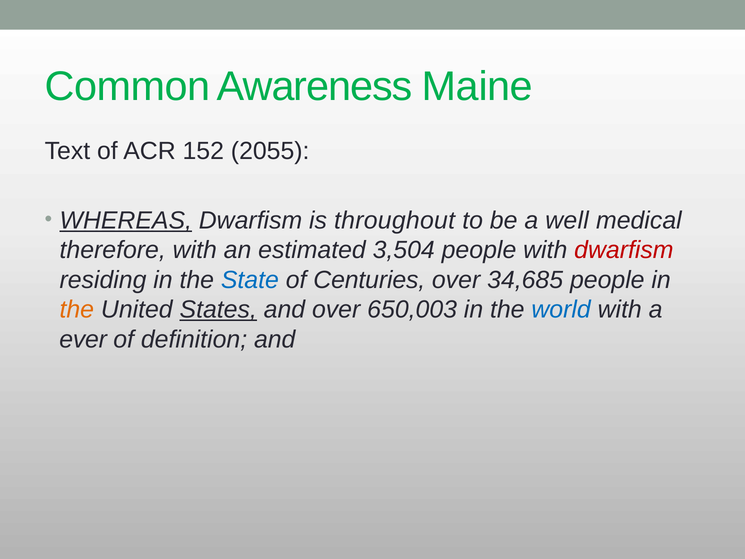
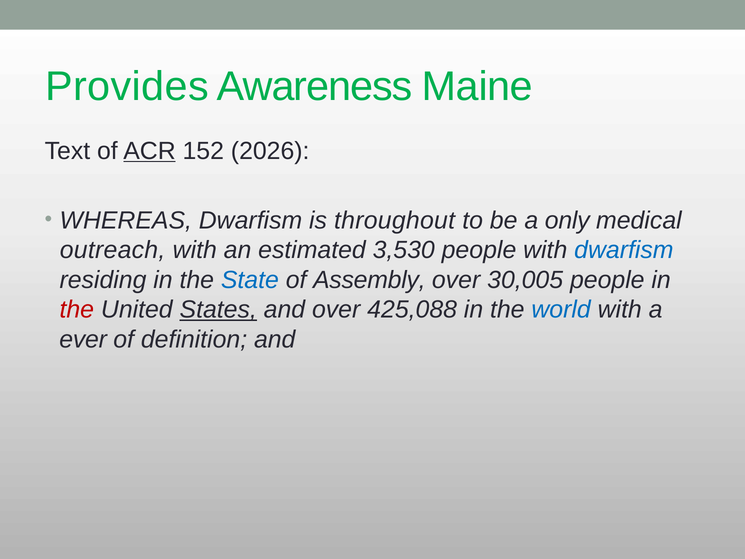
Common: Common -> Provides
ACR underline: none -> present
2055: 2055 -> 2026
WHEREAS underline: present -> none
well: well -> only
therefore: therefore -> outreach
3,504: 3,504 -> 3,530
dwarfism at (624, 250) colour: red -> blue
Centuries: Centuries -> Assembly
34,685: 34,685 -> 30,005
the at (77, 310) colour: orange -> red
650,003: 650,003 -> 425,088
